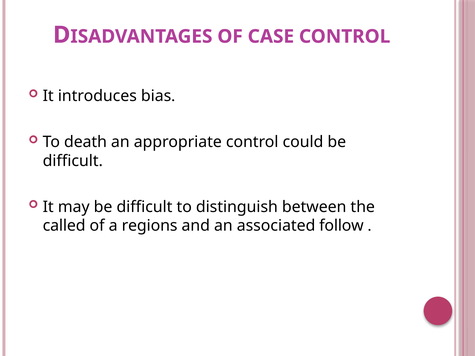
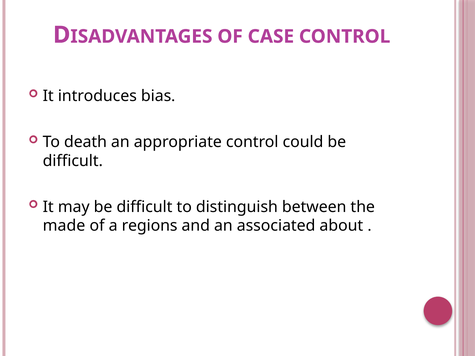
called: called -> made
follow: follow -> about
